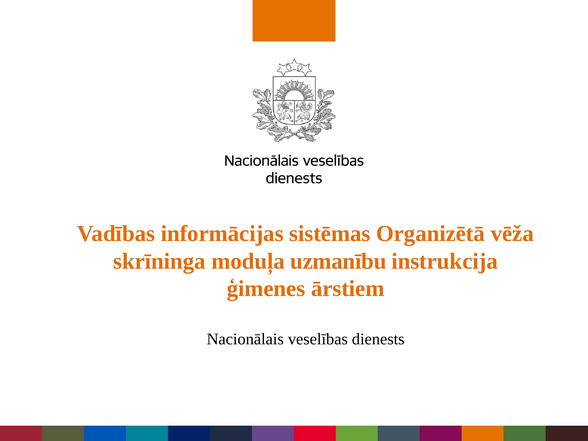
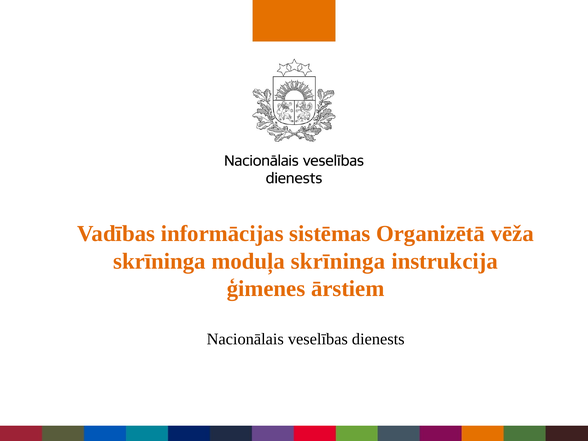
moduļa uzmanību: uzmanību -> skrīninga
